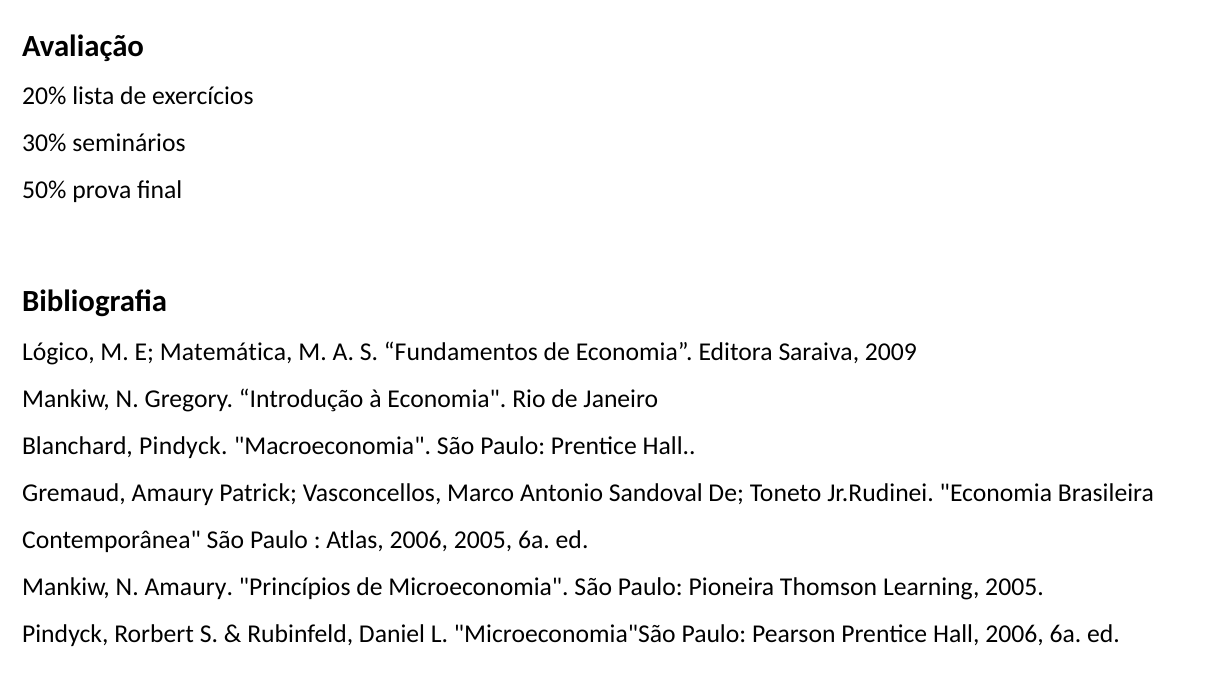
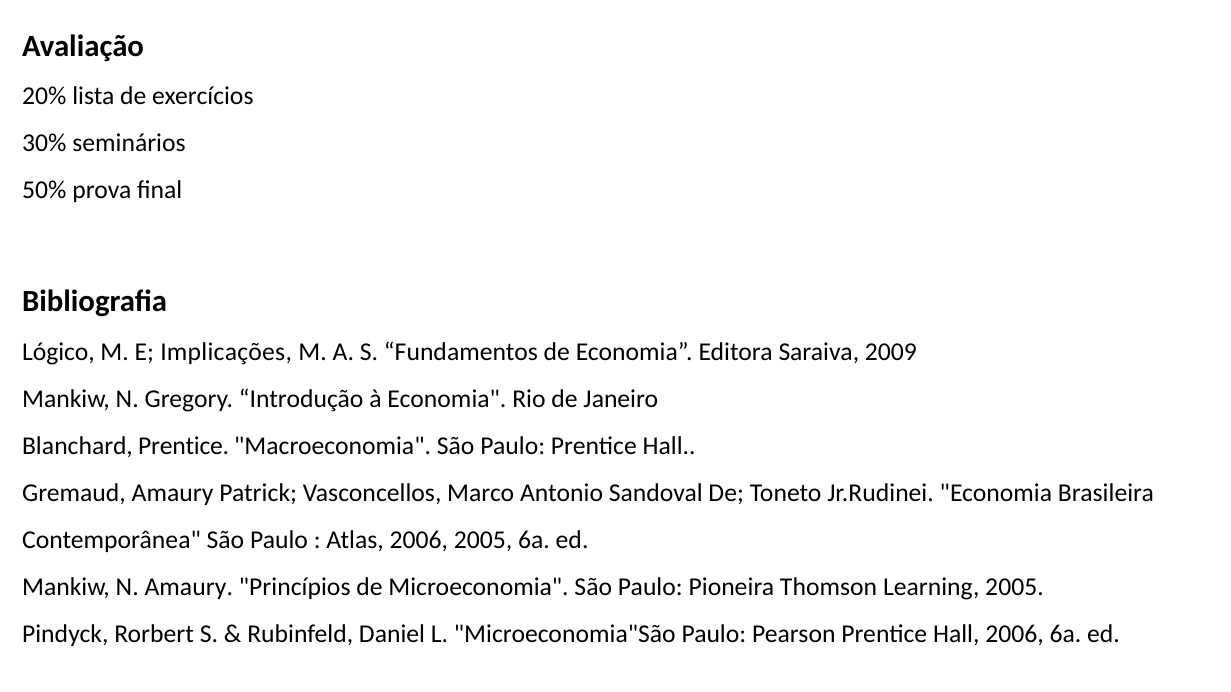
Matemática: Matemática -> Implicações
Blanchard Pindyck: Pindyck -> Prentice
